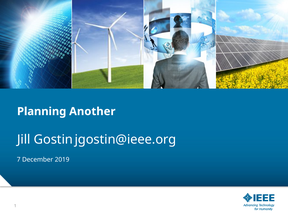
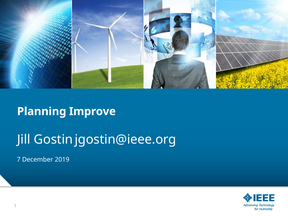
Another: Another -> Improve
